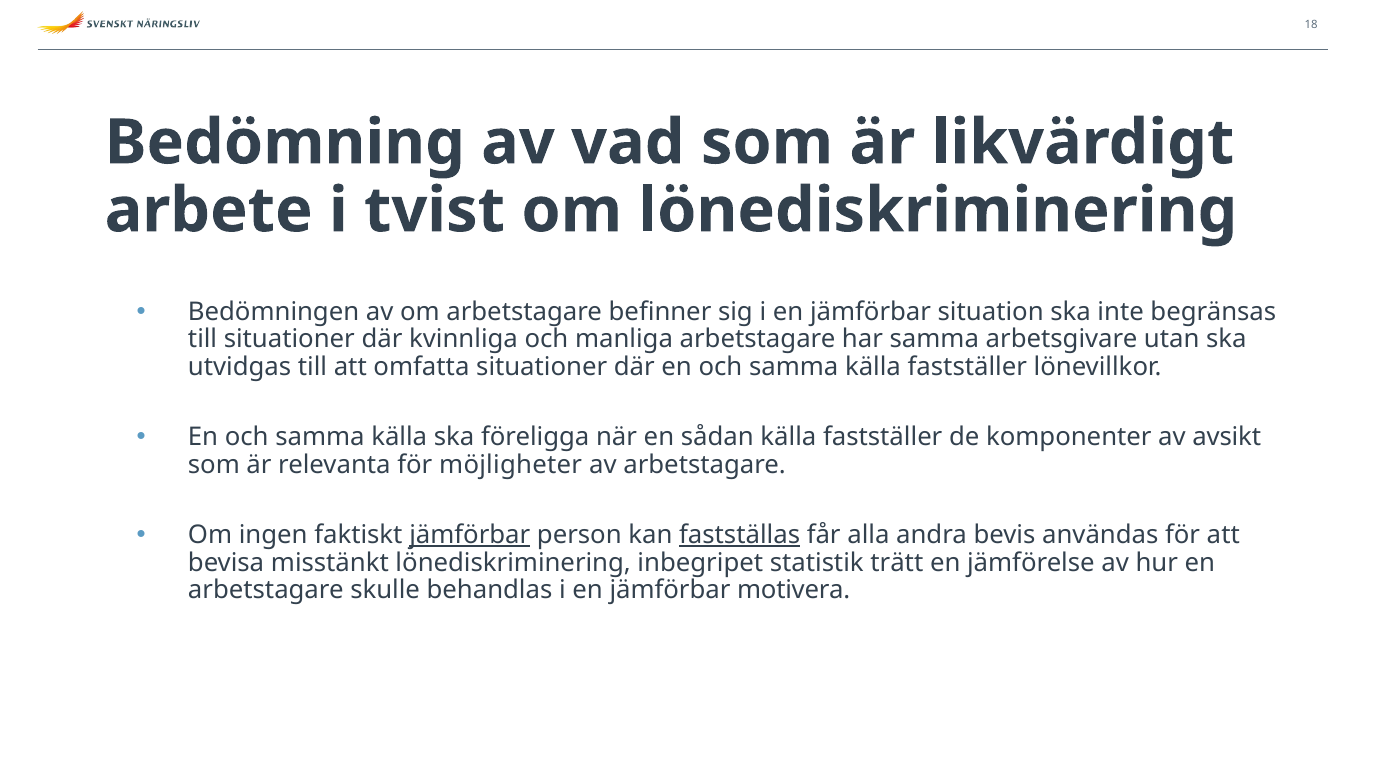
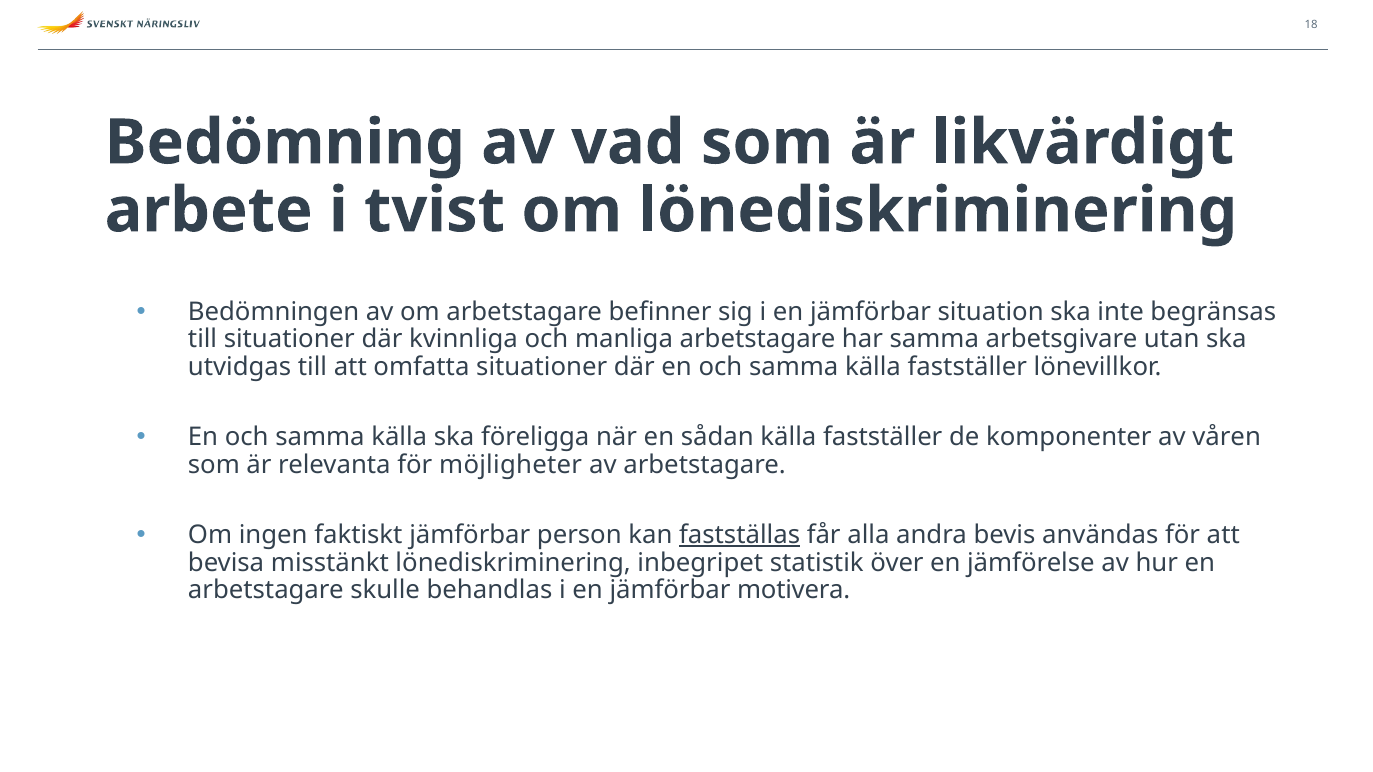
avsikt: avsikt -> våren
jämförbar at (470, 535) underline: present -> none
trätt: trätt -> över
